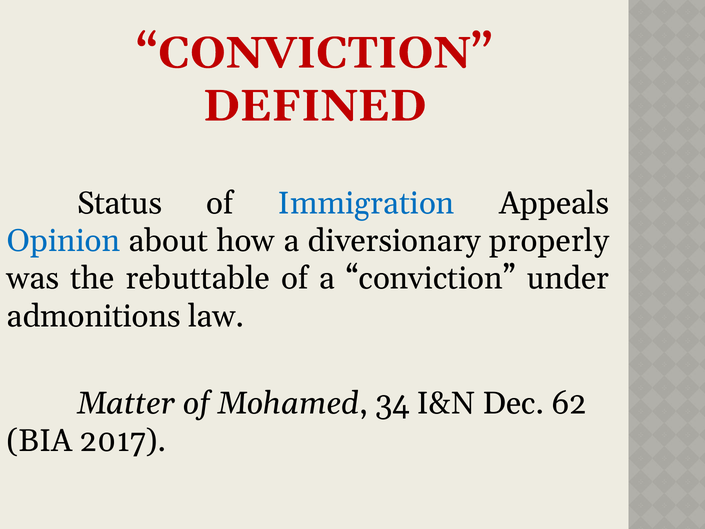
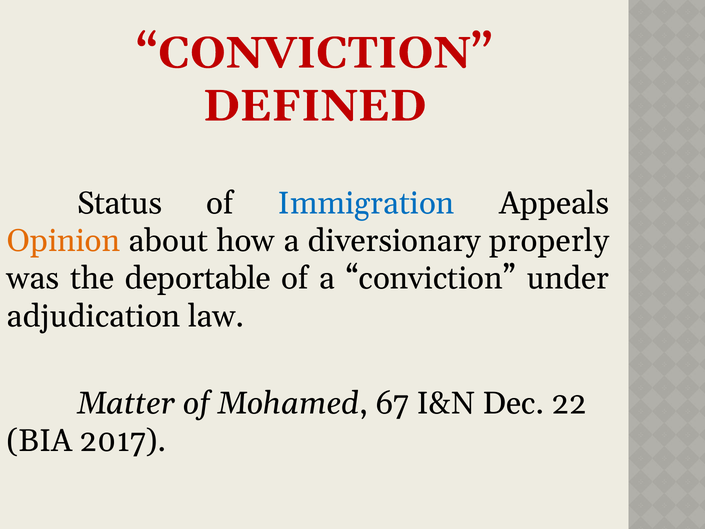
Opinion colour: blue -> orange
rebuttable: rebuttable -> deportable
admonitions: admonitions -> adjudication
34: 34 -> 67
62: 62 -> 22
